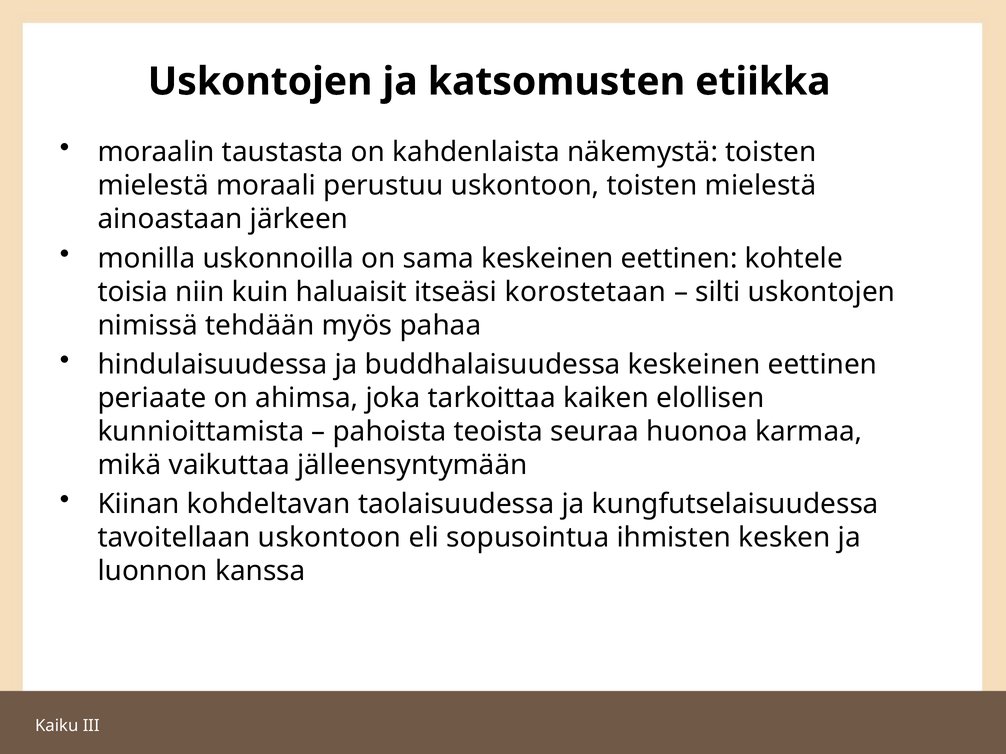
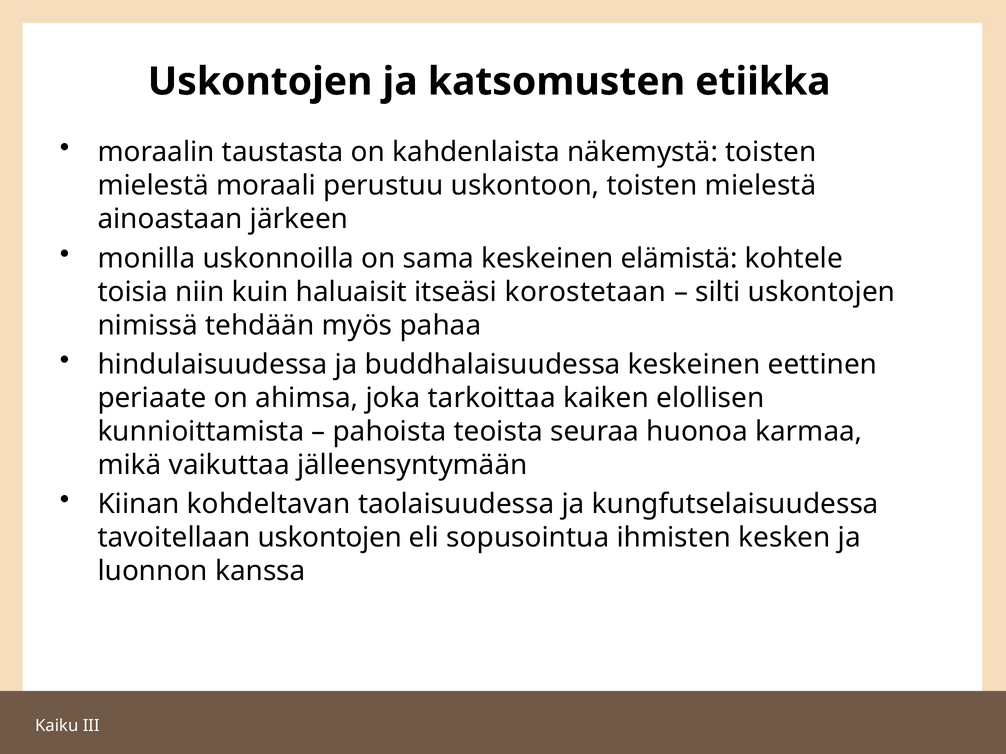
sama keskeinen eettinen: eettinen -> elämistä
tavoitellaan uskontoon: uskontoon -> uskontojen
